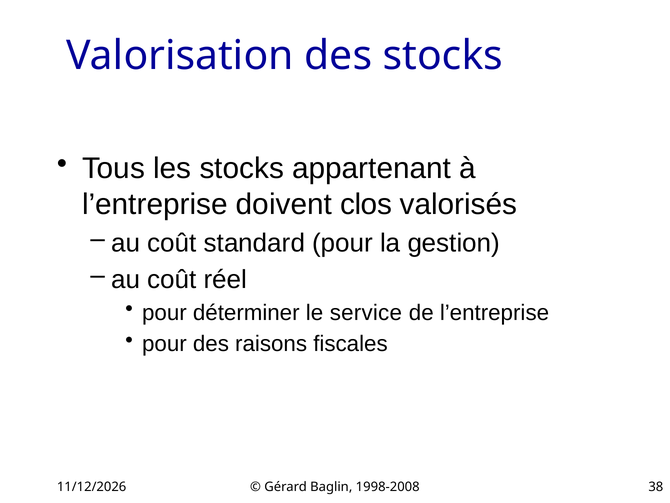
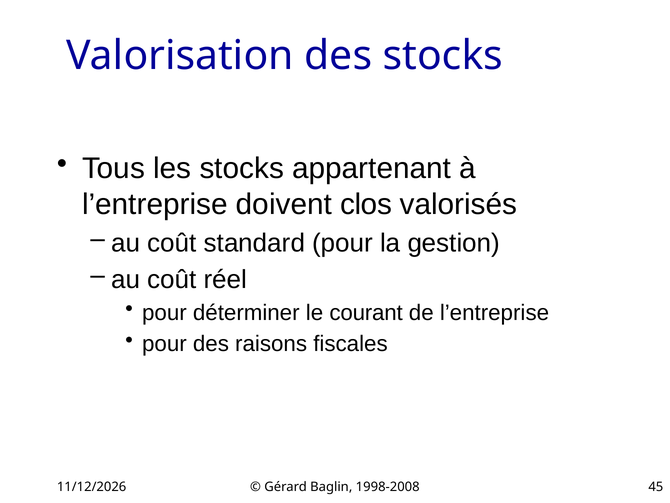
service: service -> courant
38: 38 -> 45
